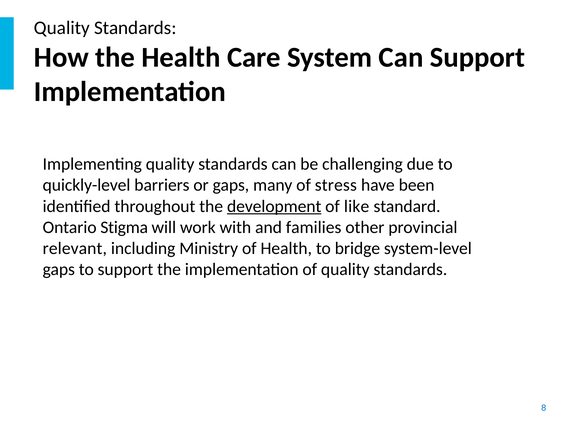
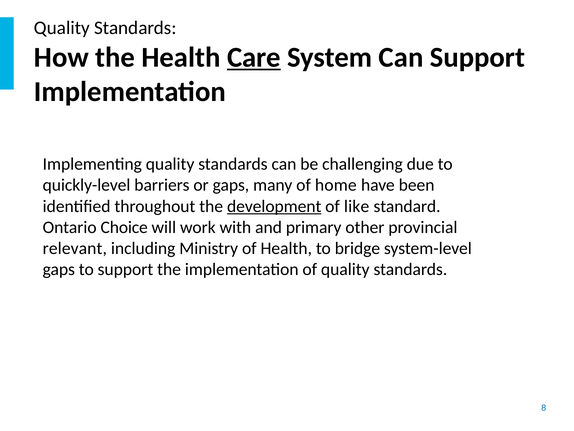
Care underline: none -> present
stress: stress -> home
Stigma: Stigma -> Choice
families: families -> primary
